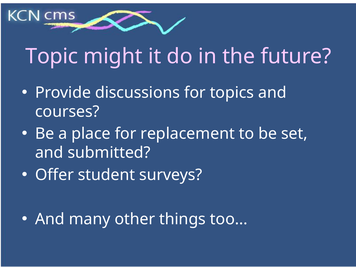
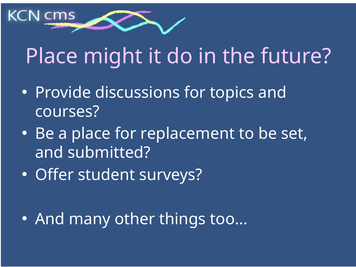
Topic at (52, 56): Topic -> Place
